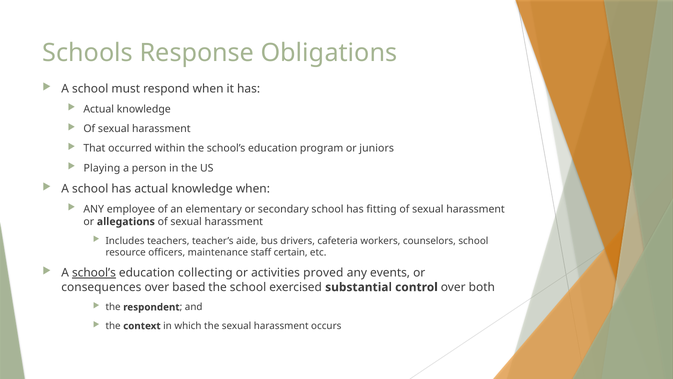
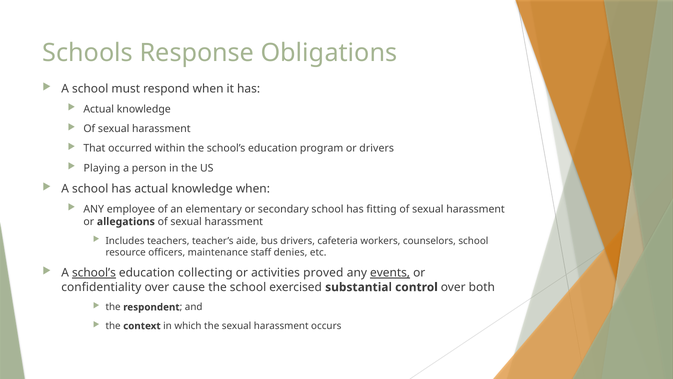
or juniors: juniors -> drivers
certain: certain -> denies
events underline: none -> present
consequences: consequences -> confidentiality
based: based -> cause
